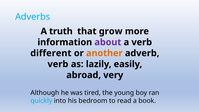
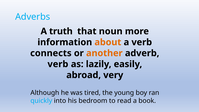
grow: grow -> noun
about colour: purple -> orange
different: different -> connects
